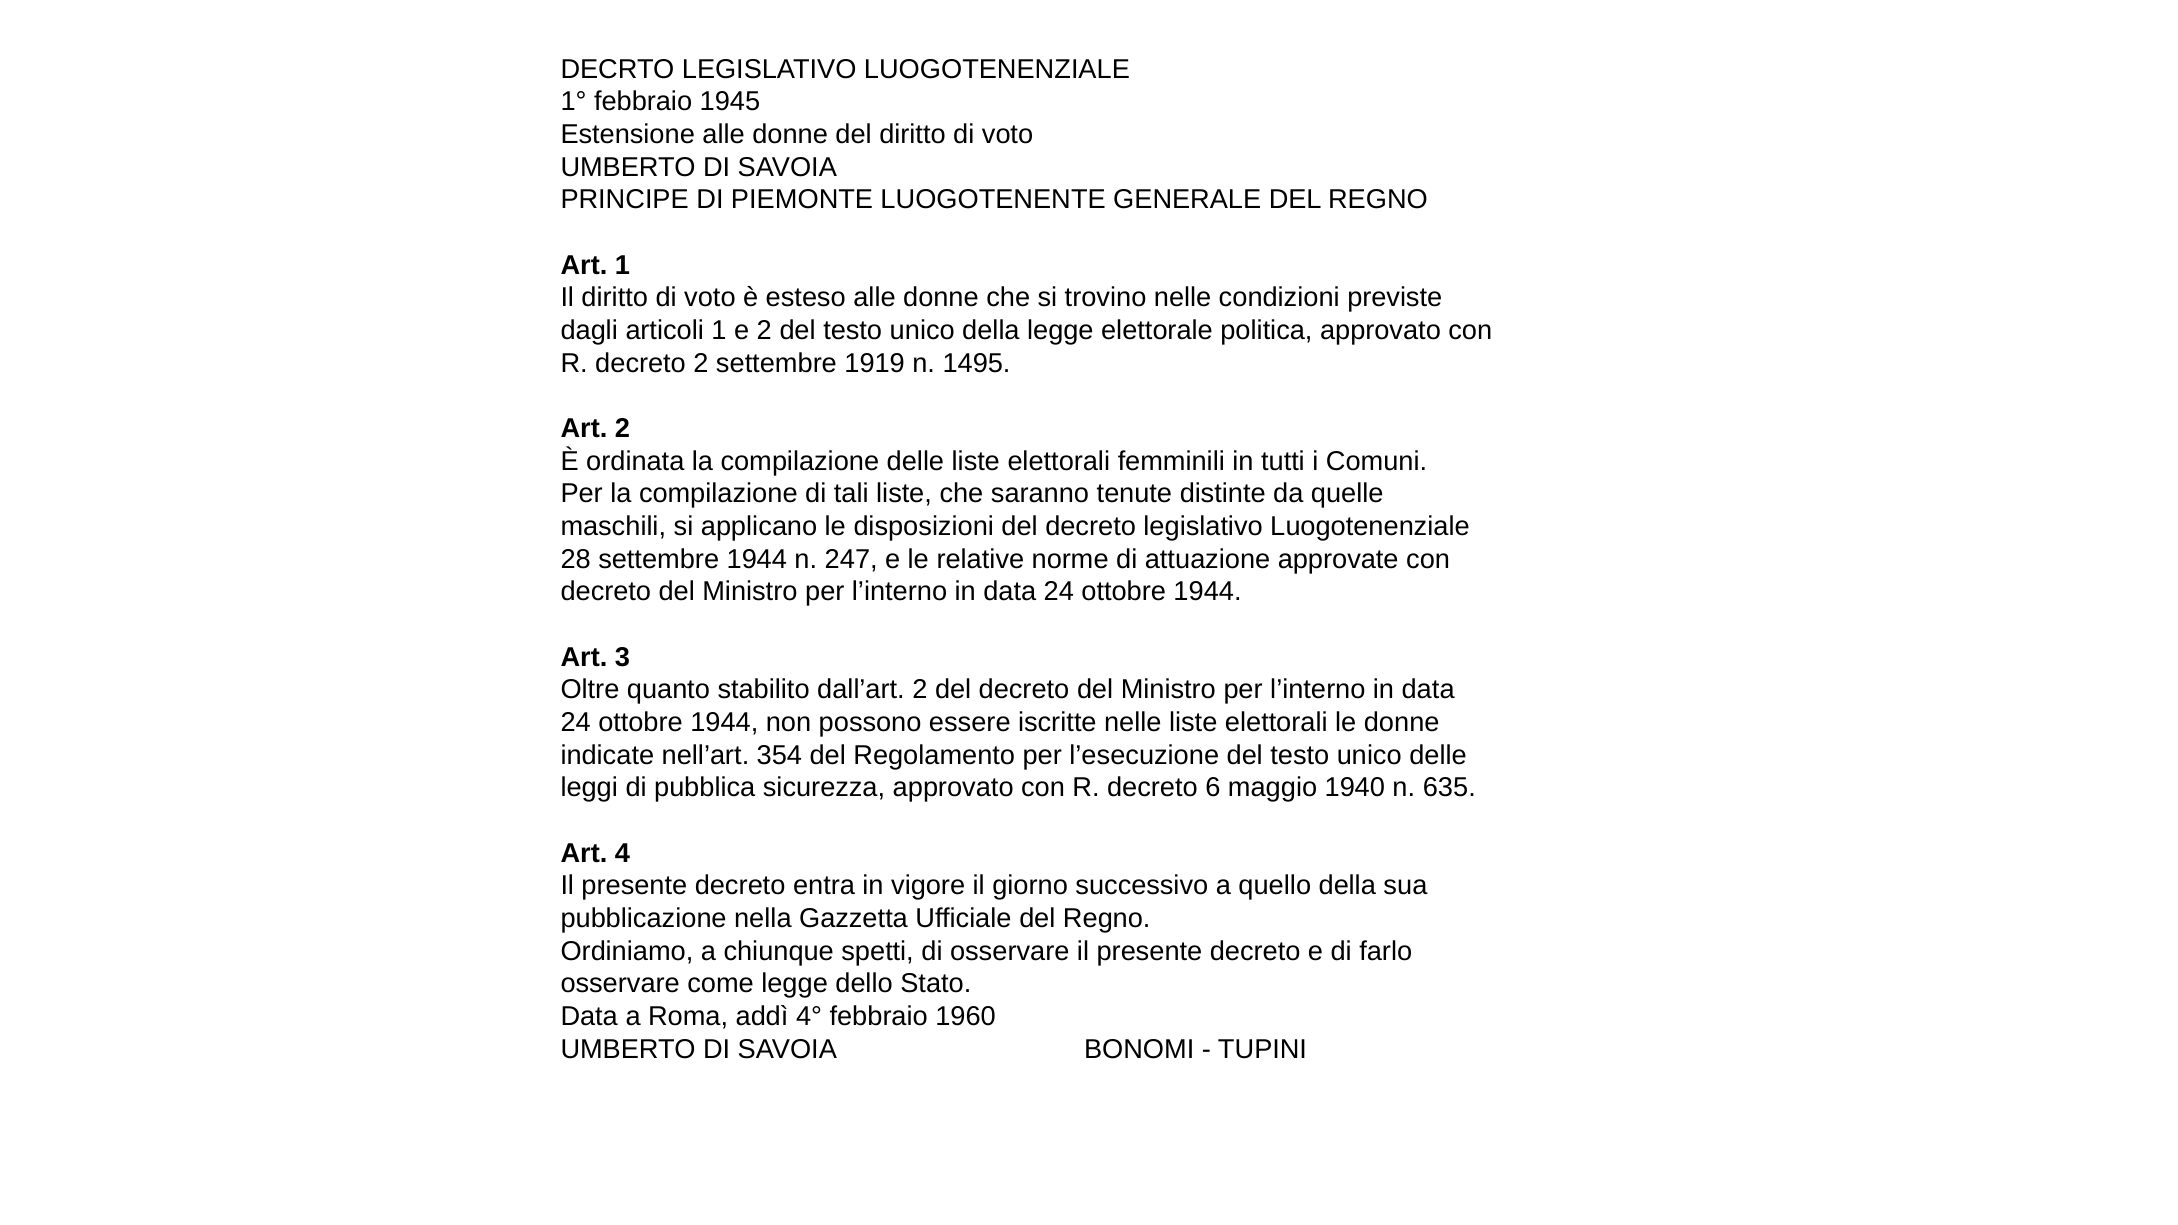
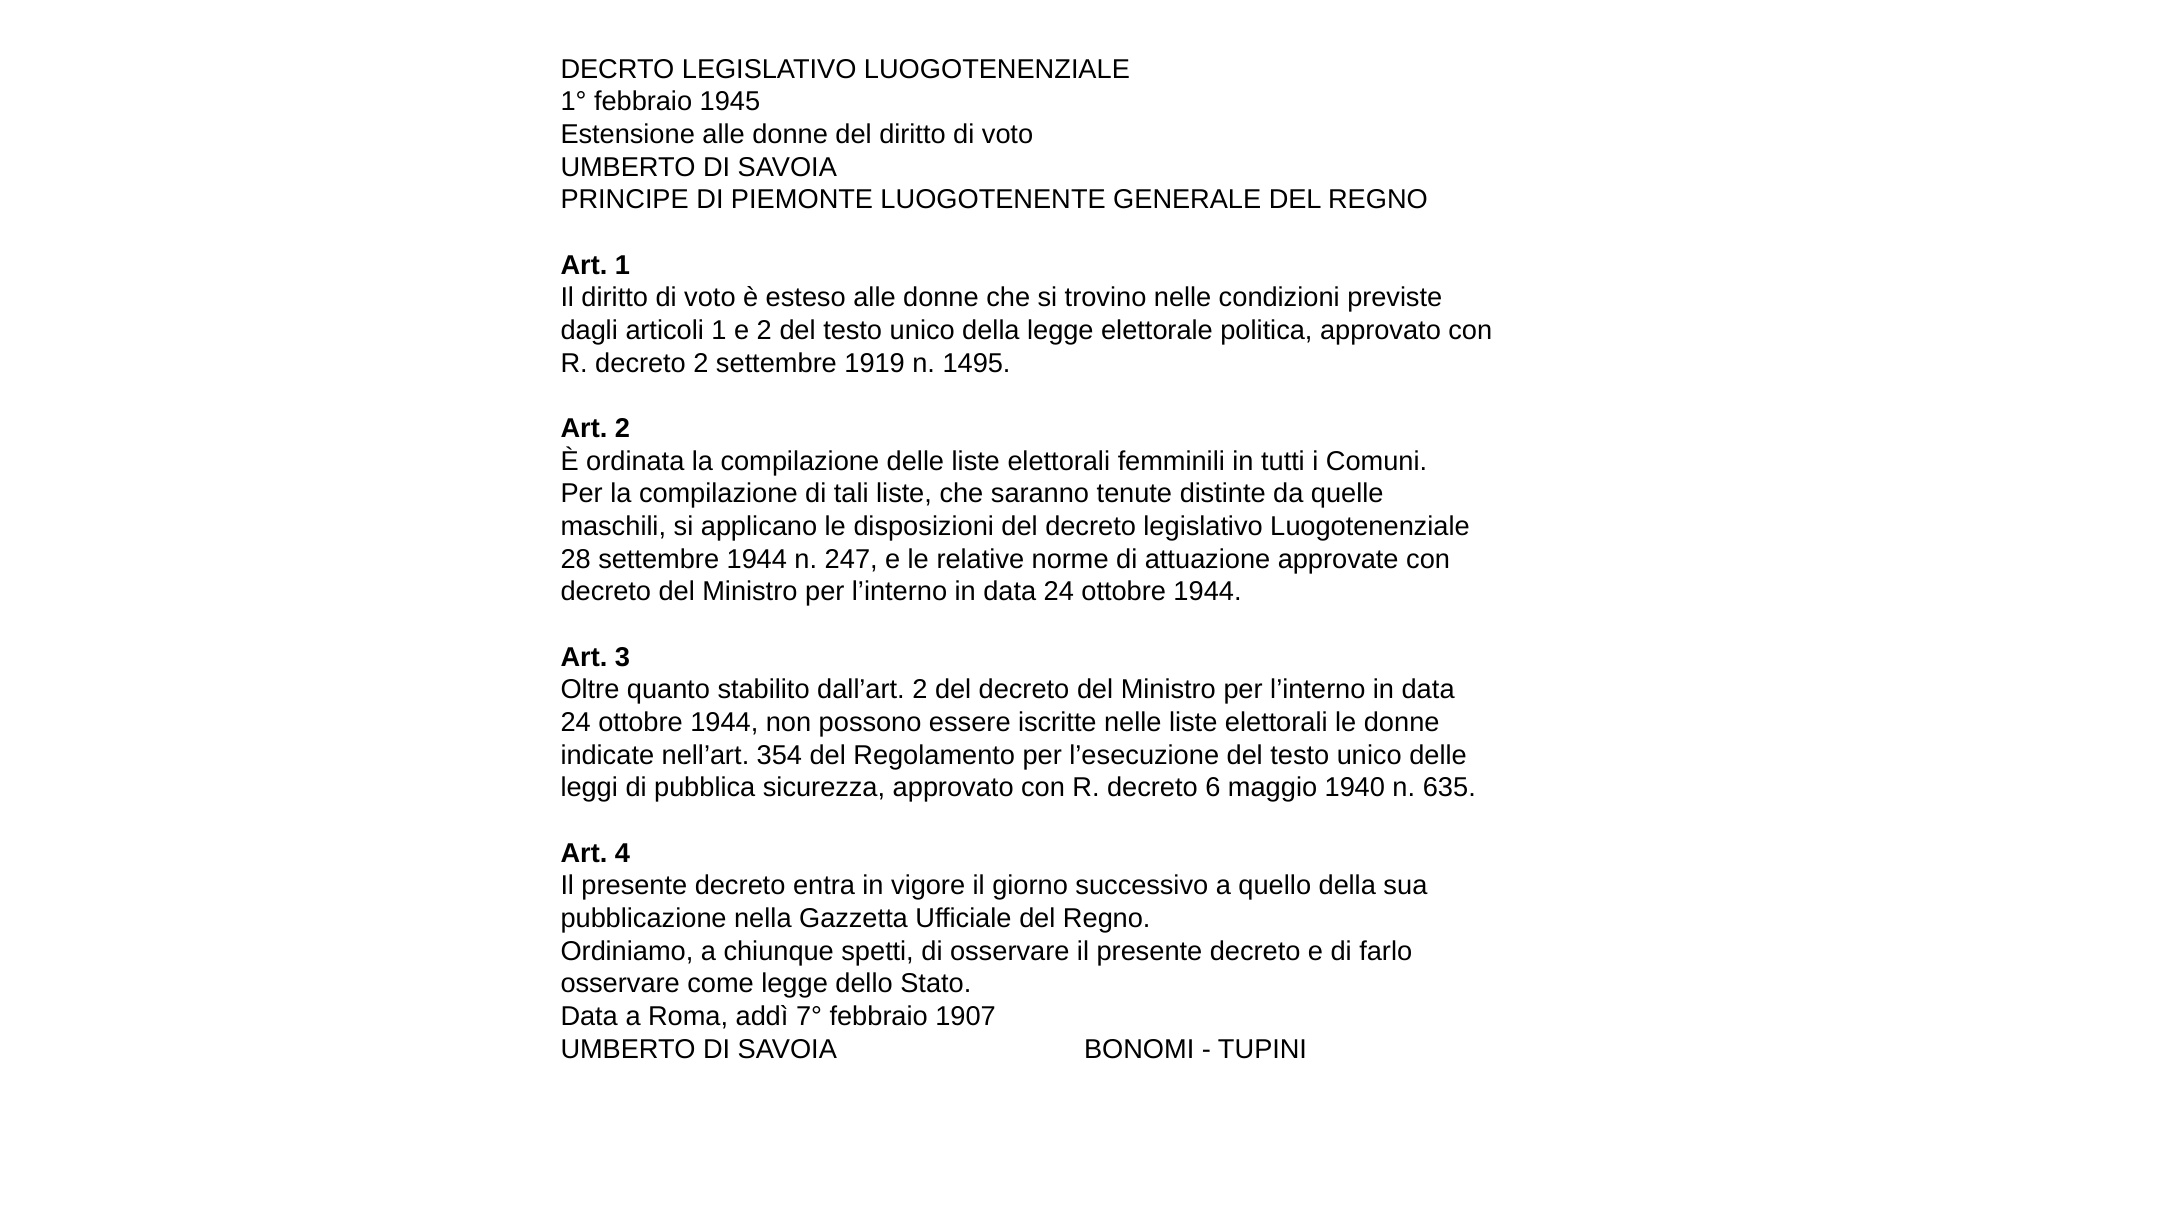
4°: 4° -> 7°
1960: 1960 -> 1907
